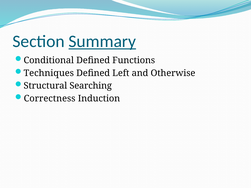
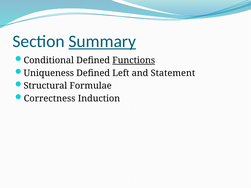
Functions underline: none -> present
Techniques: Techniques -> Uniqueness
Otherwise: Otherwise -> Statement
Searching: Searching -> Formulae
